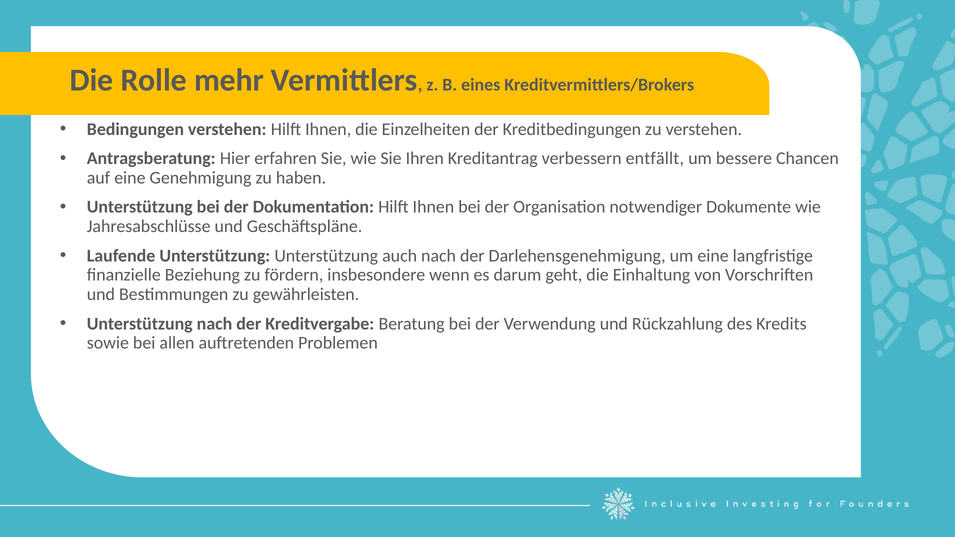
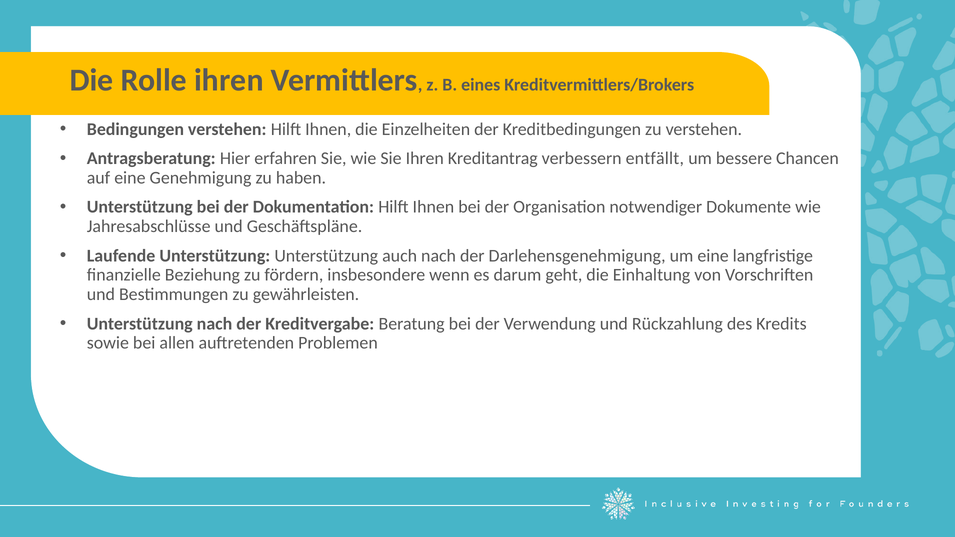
Rolle mehr: mehr -> ihren
